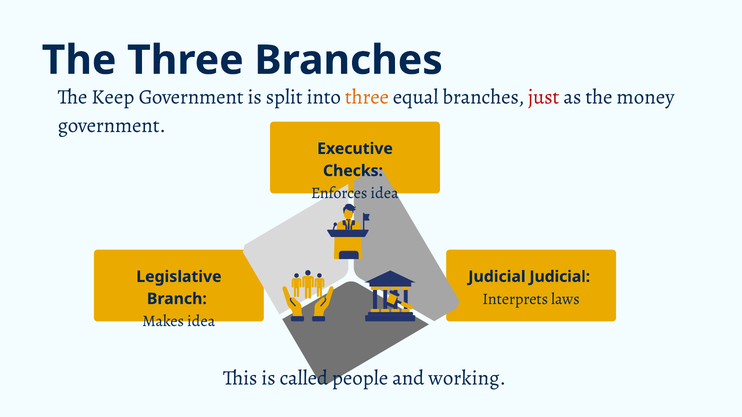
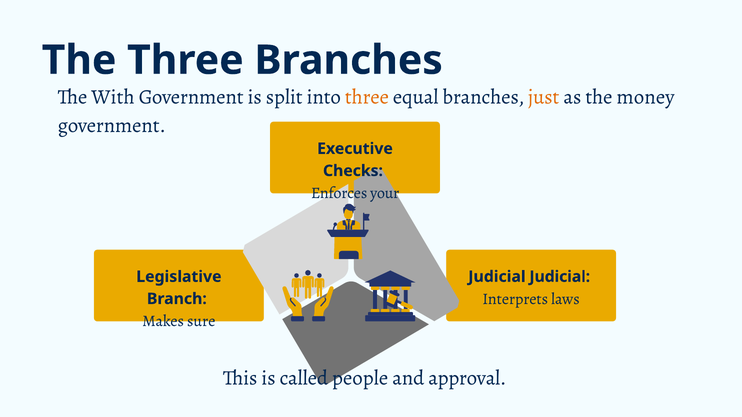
Keep: Keep -> With
just colour: red -> orange
Enforces idea: idea -> your
Makes idea: idea -> sure
working: working -> approval
